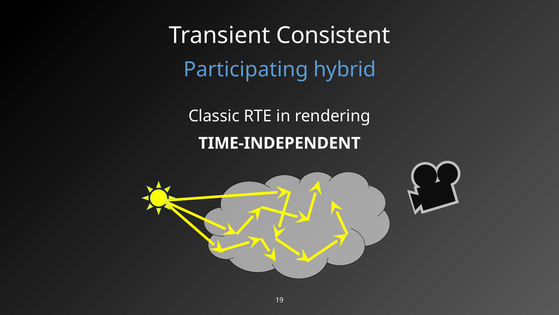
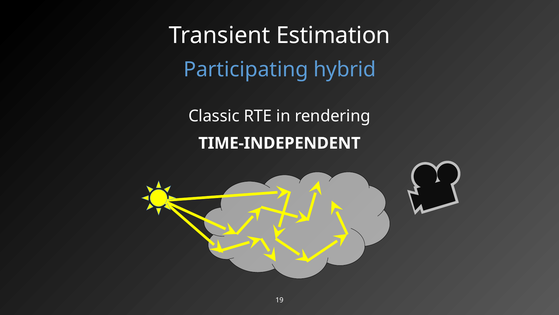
Consistent: Consistent -> Estimation
